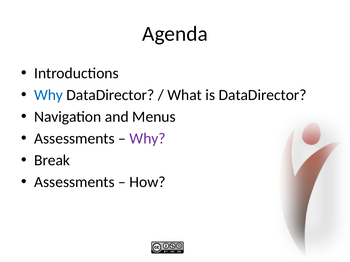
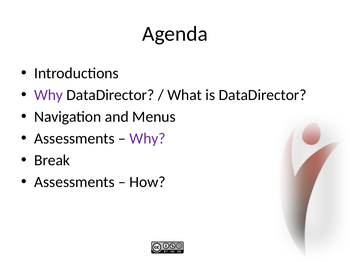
Why at (49, 95) colour: blue -> purple
